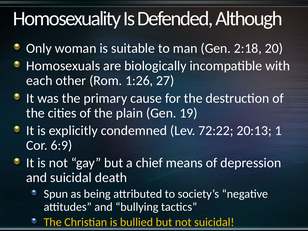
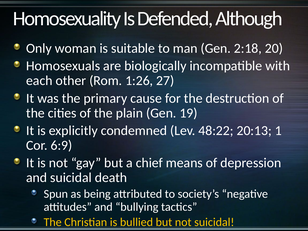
72:22: 72:22 -> 48:22
